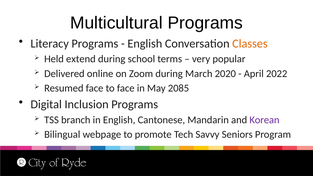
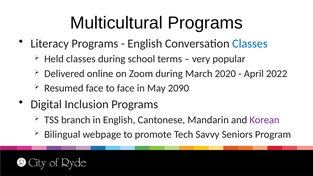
Classes at (250, 44) colour: orange -> blue
Held extend: extend -> classes
2085: 2085 -> 2090
